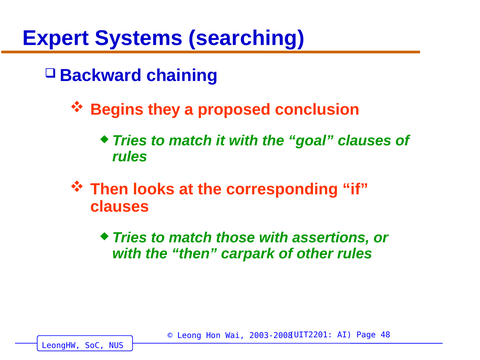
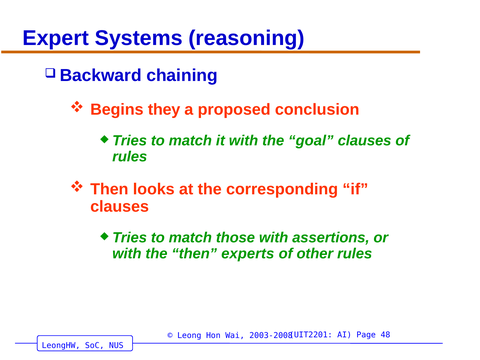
searching: searching -> reasoning
carpark: carpark -> experts
